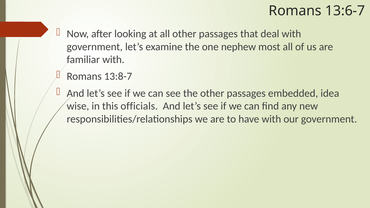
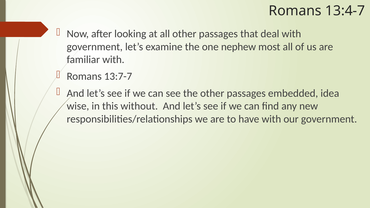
13:6-7: 13:6-7 -> 13:4-7
13:8-7: 13:8-7 -> 13:7-7
officials: officials -> without
